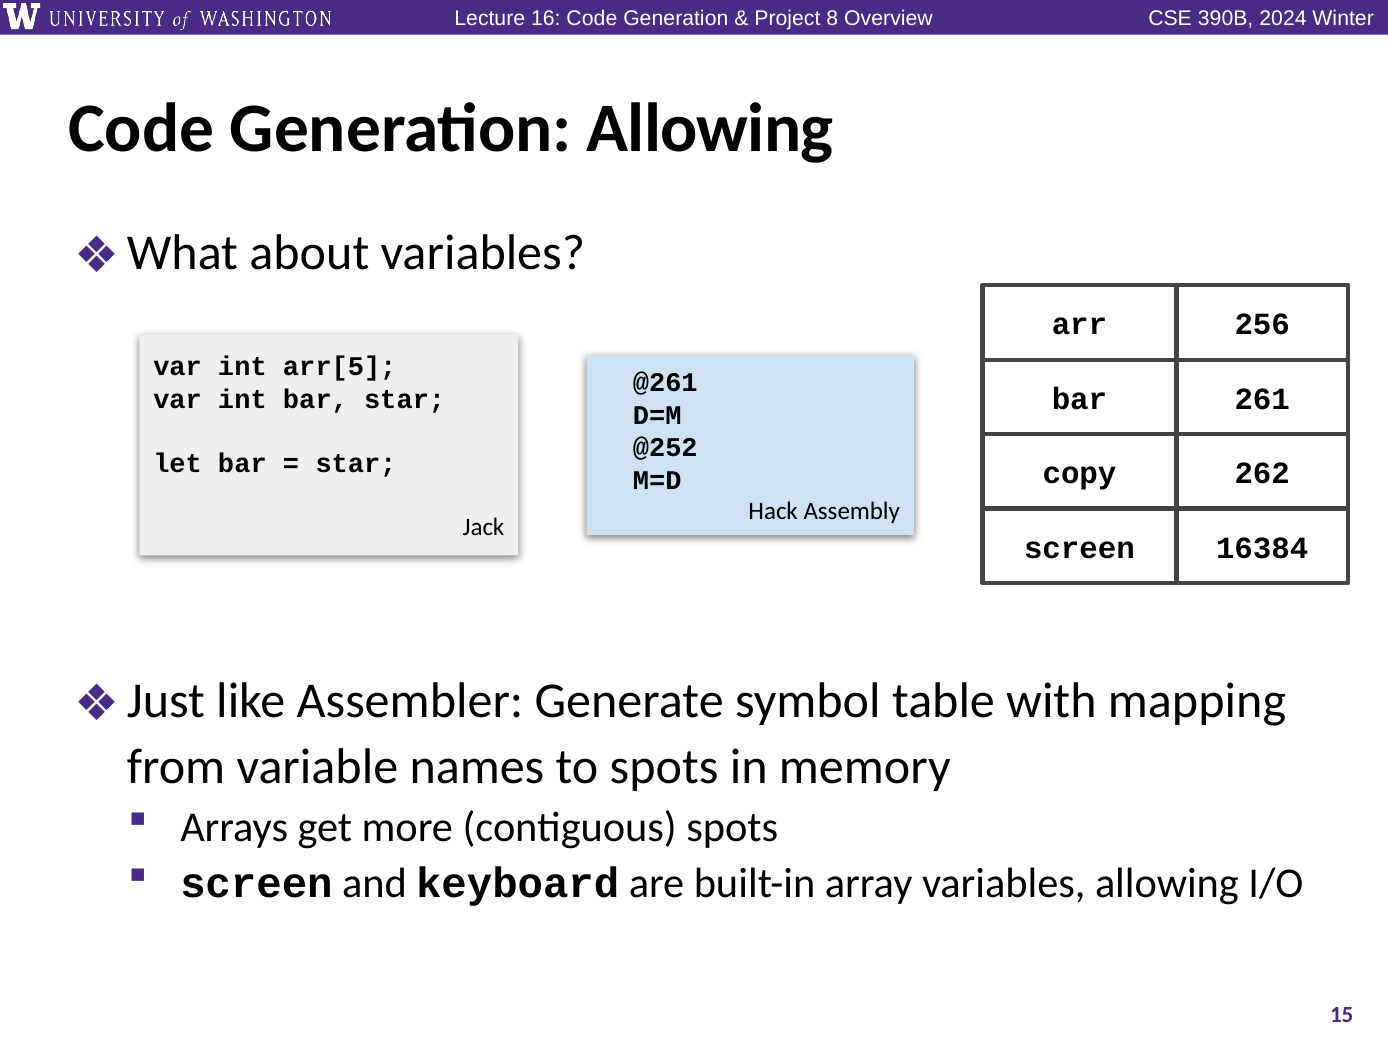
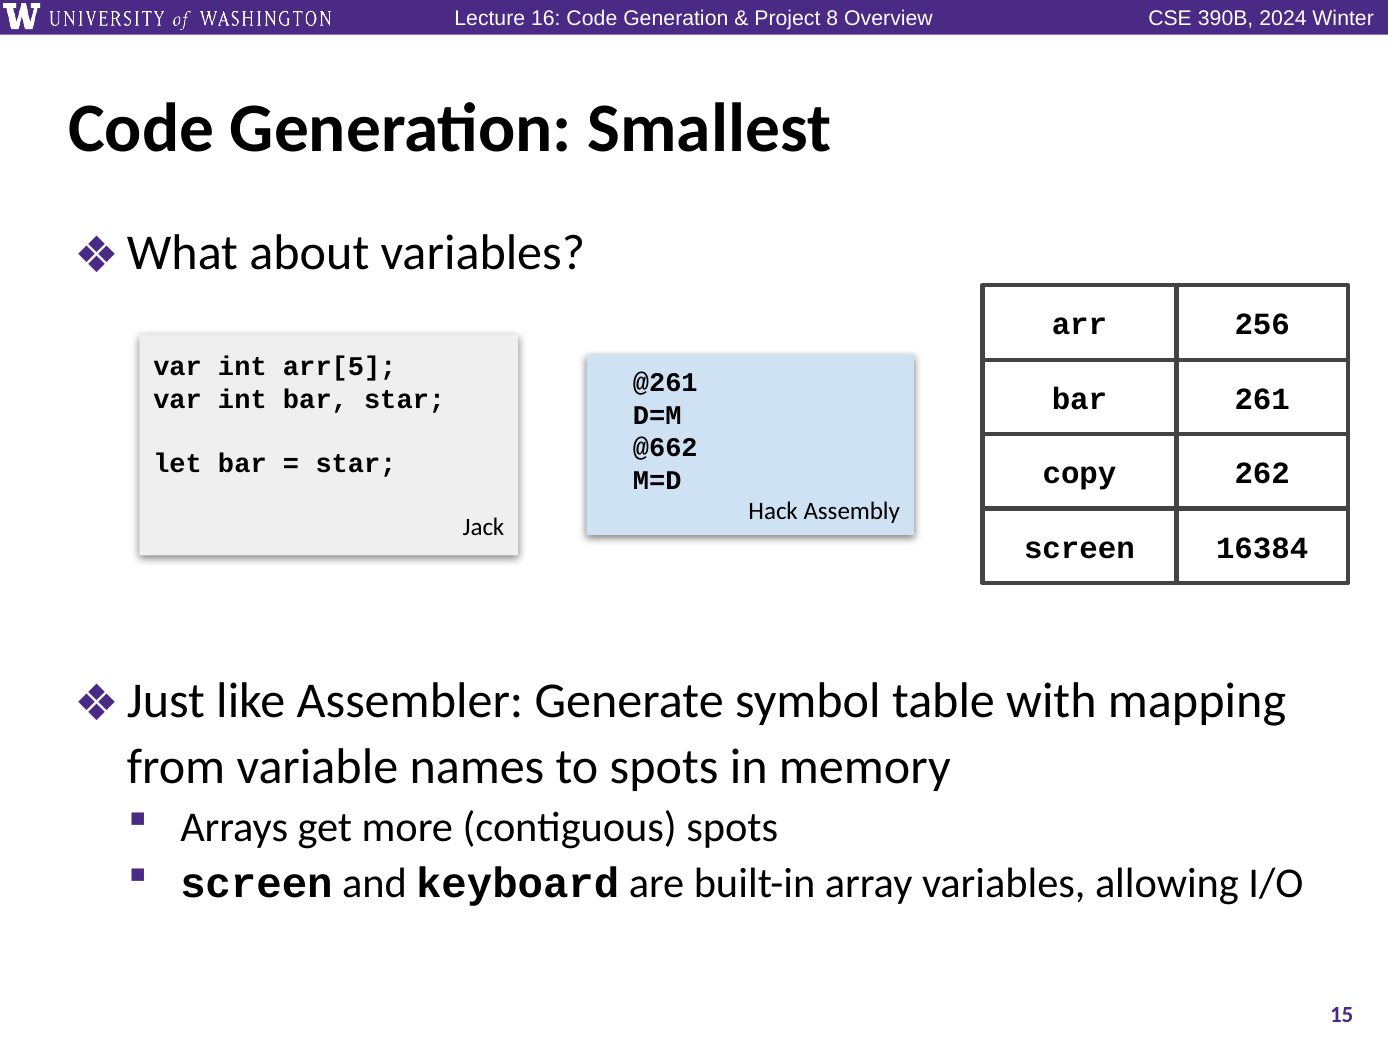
Generation Allowing: Allowing -> Smallest
@252: @252 -> @662
